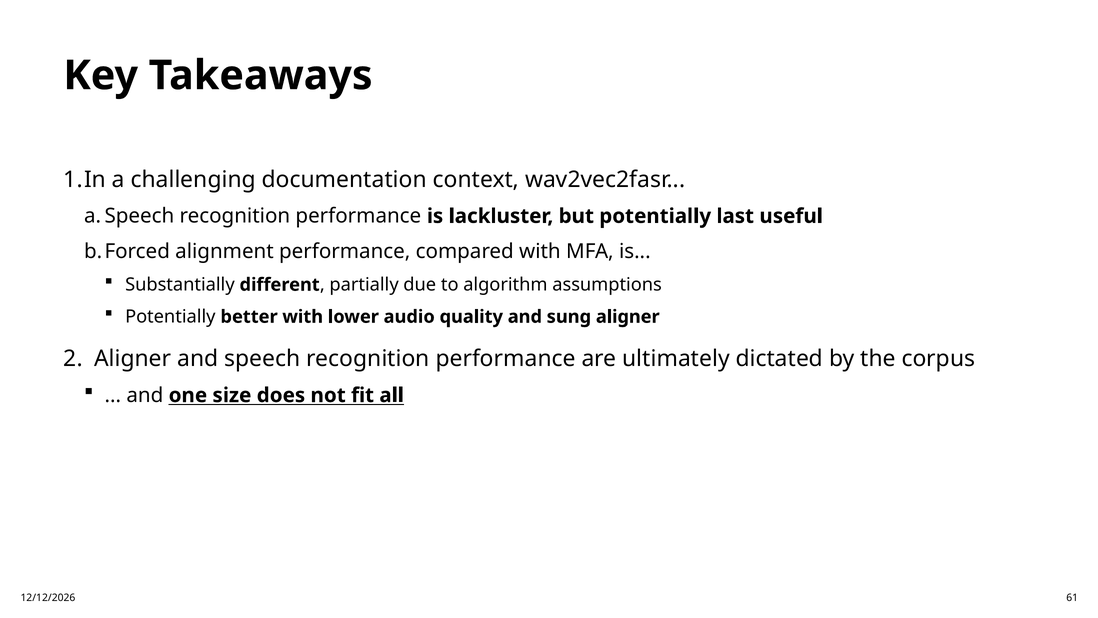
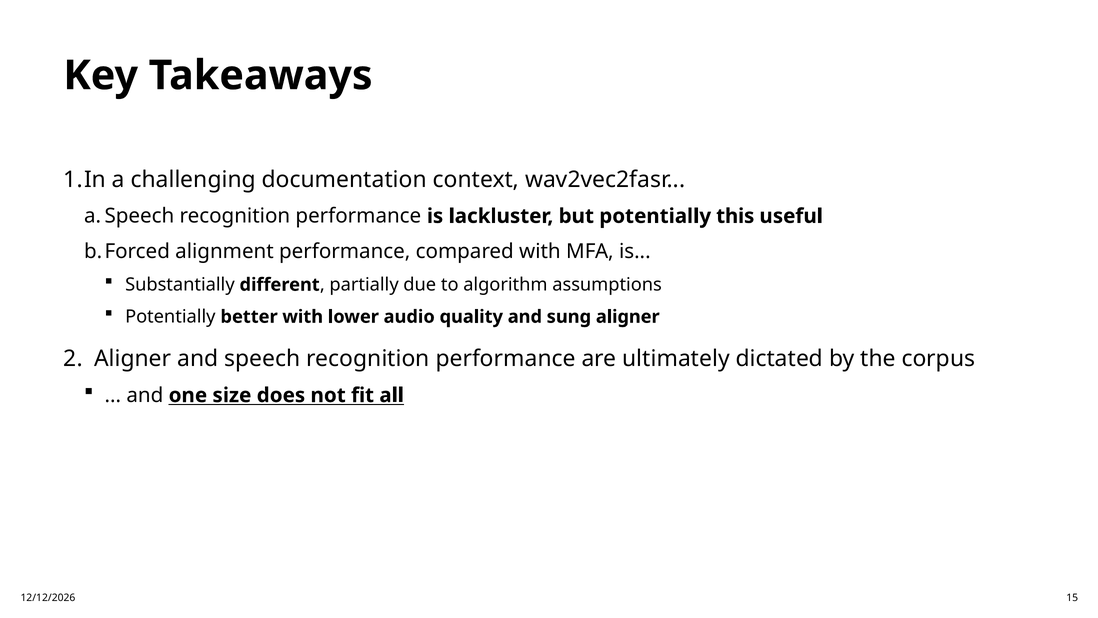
last: last -> this
61: 61 -> 15
